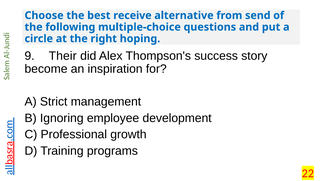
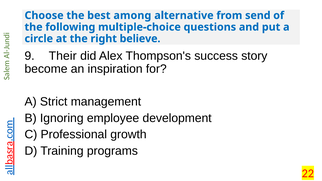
receive: receive -> among
hoping: hoping -> believe
